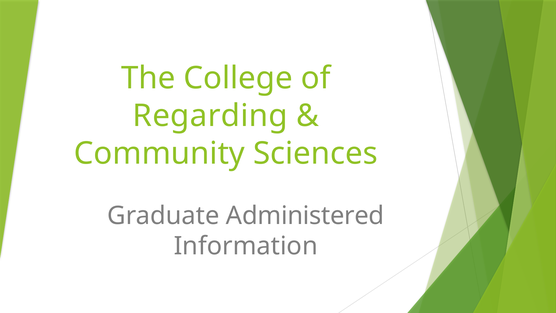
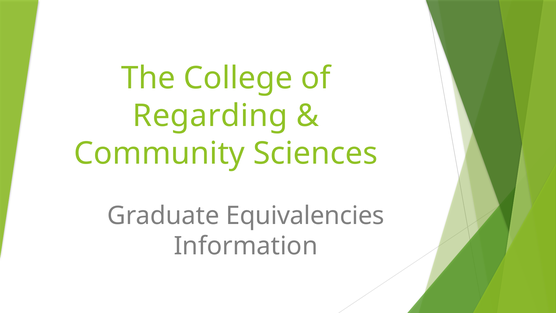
Administered: Administered -> Equivalencies
